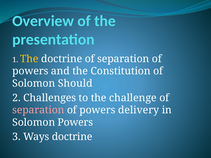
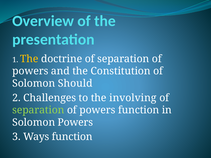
challenge: challenge -> involving
separation at (38, 110) colour: pink -> light green
powers delivery: delivery -> function
Ways doctrine: doctrine -> function
